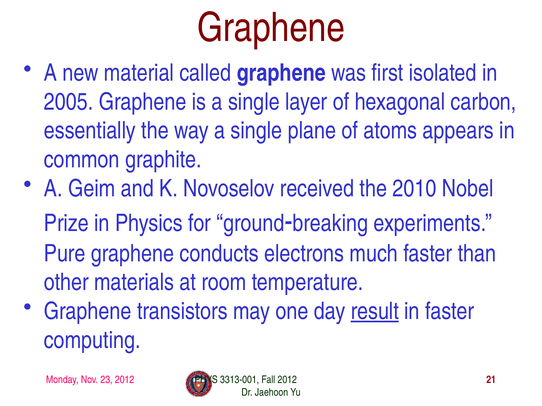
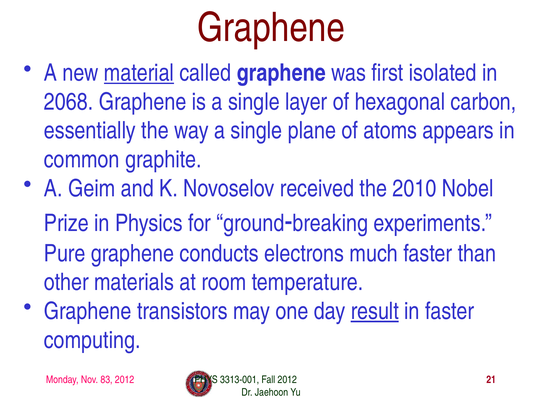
material underline: none -> present
2005: 2005 -> 2068
23: 23 -> 83
